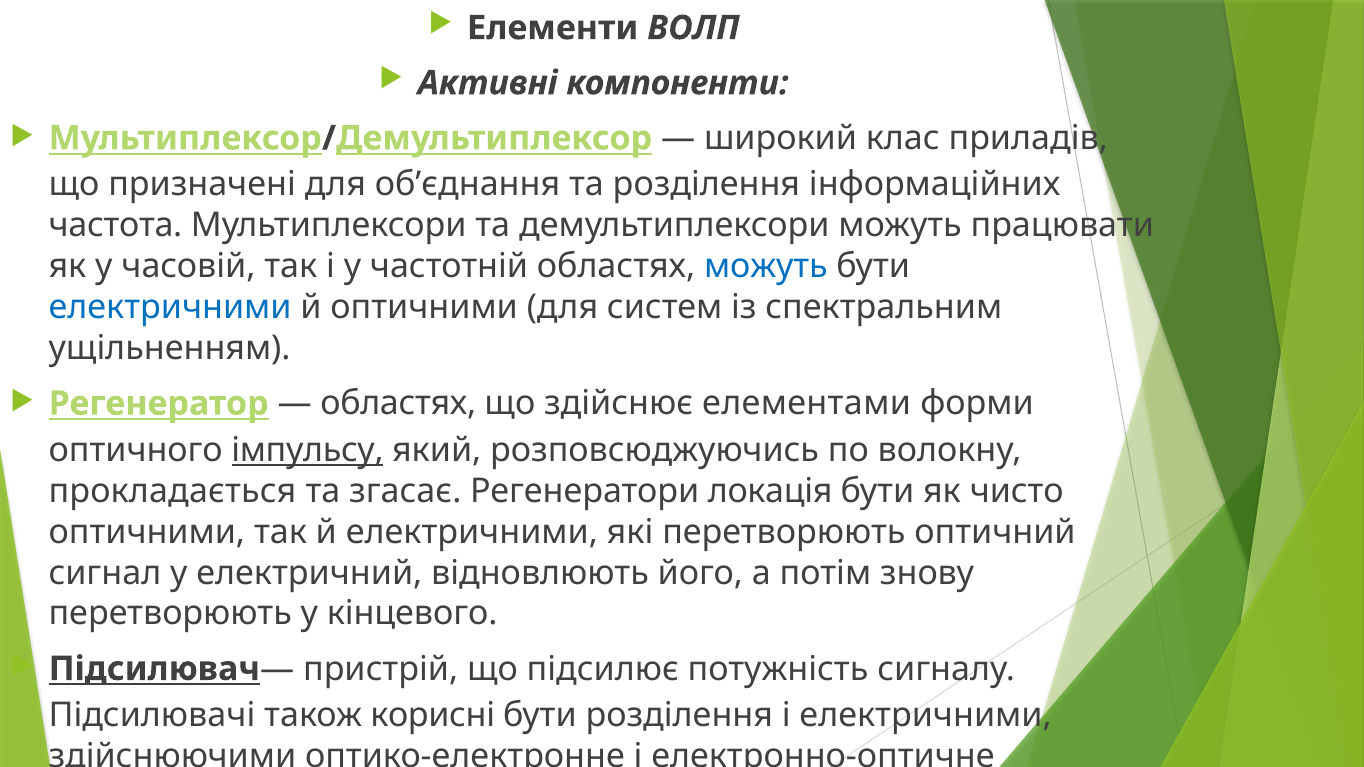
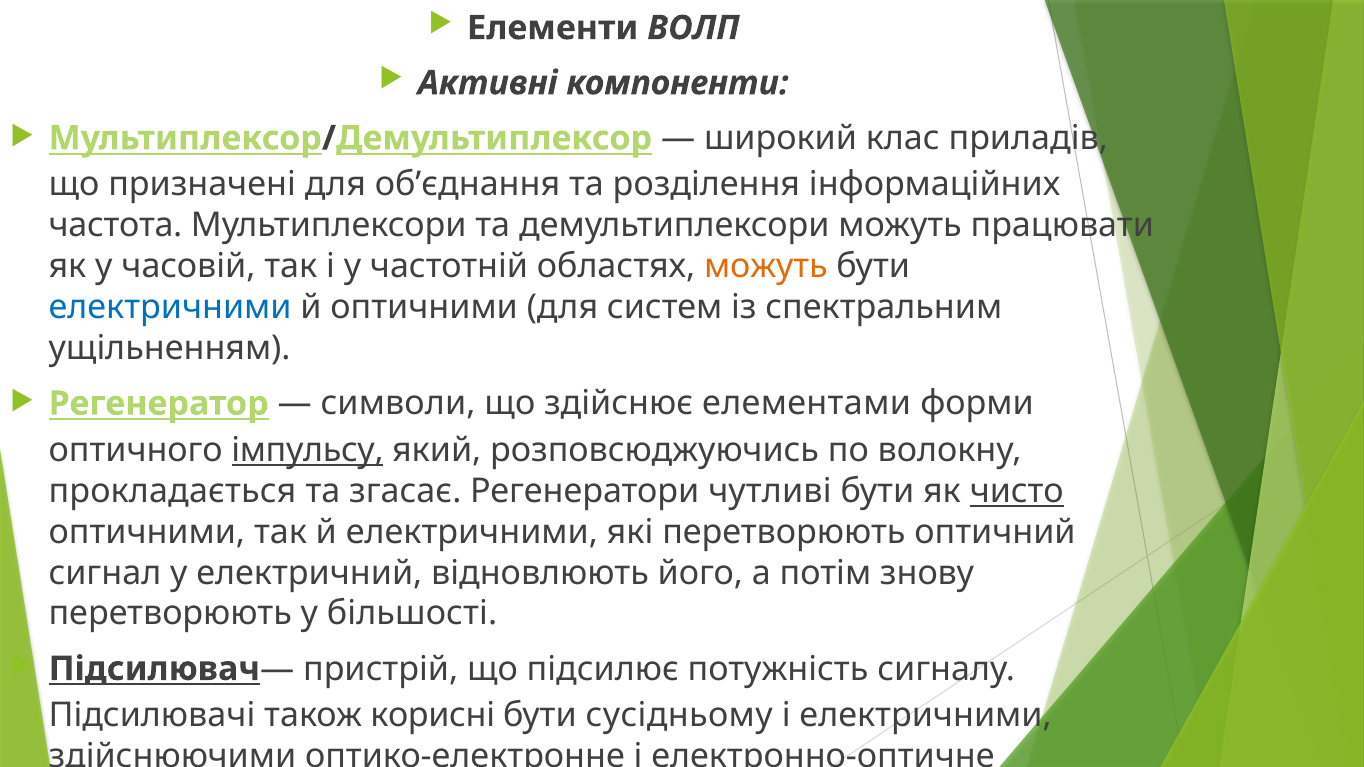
можуть at (766, 267) colour: blue -> orange
областях at (398, 404): областях -> символи
локація: локація -> чутливі
чисто underline: none -> present
кінцевого: кінцевого -> більшості
бути розділення: розділення -> сусідньому
